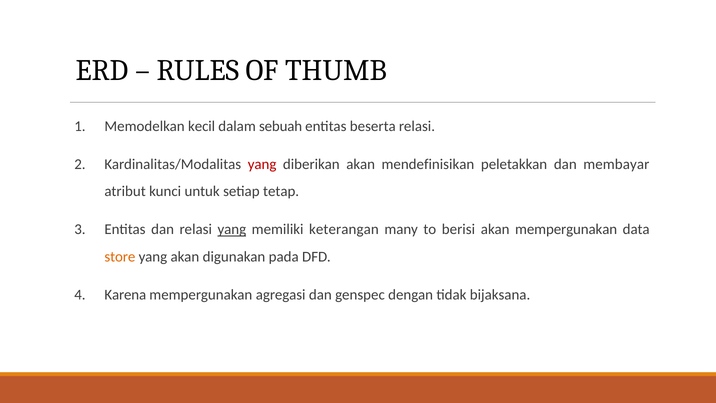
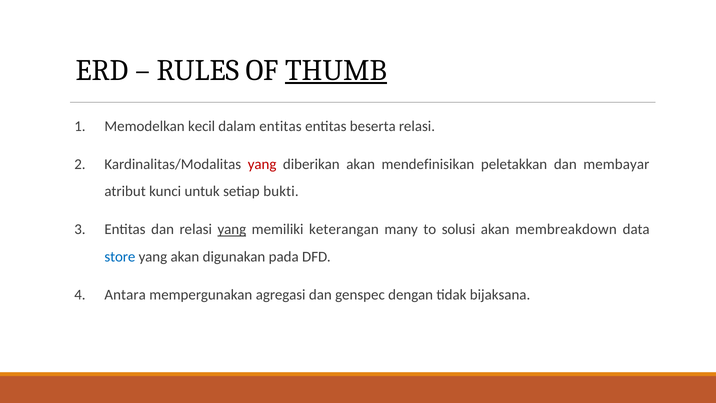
THUMB underline: none -> present
dalam sebuah: sebuah -> entitas
tetap: tetap -> bukti
berisi: berisi -> solusi
akan mempergunakan: mempergunakan -> membreakdown
store colour: orange -> blue
Karena: Karena -> Antara
